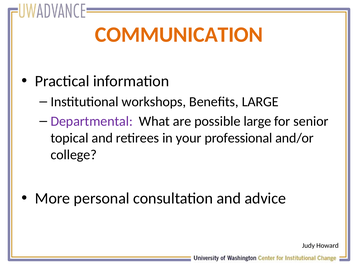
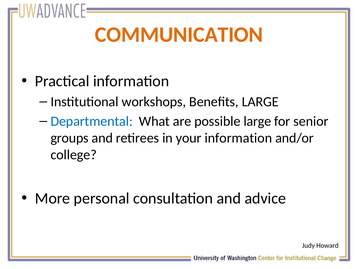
Departmental colour: purple -> blue
topical: topical -> groups
your professional: professional -> information
